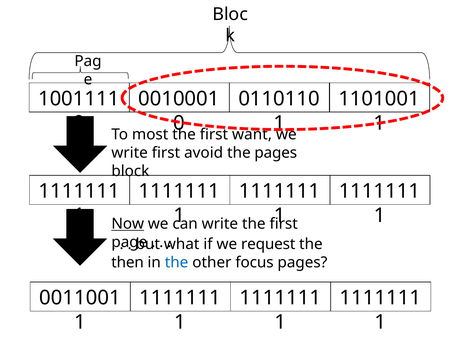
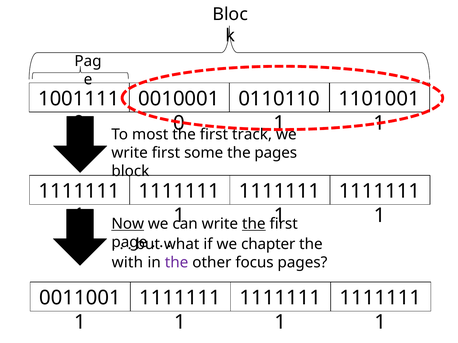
want: want -> track
avoid: avoid -> some
the at (254, 224) underline: none -> present
request: request -> chapter
then: then -> with
the at (177, 263) colour: blue -> purple
